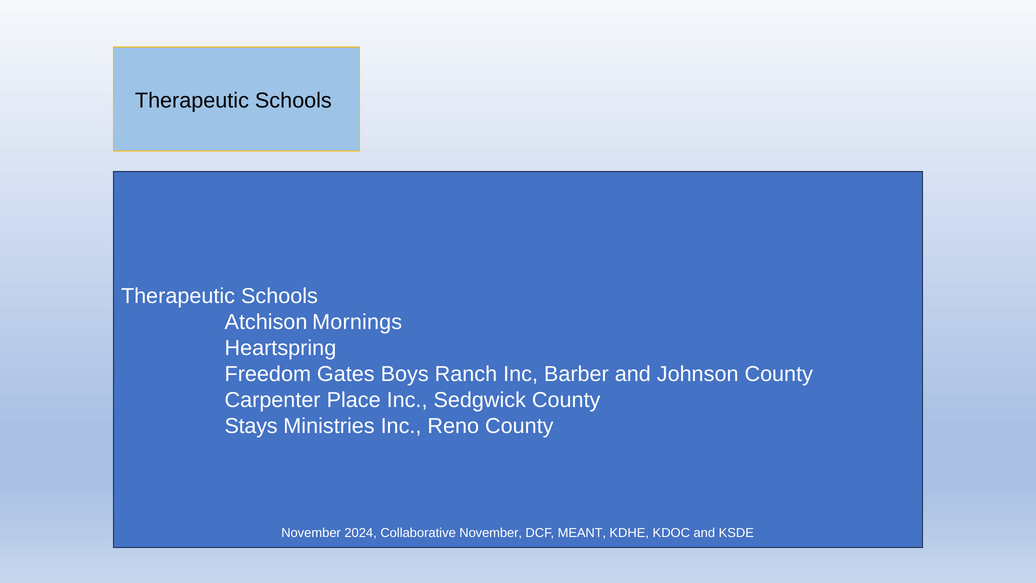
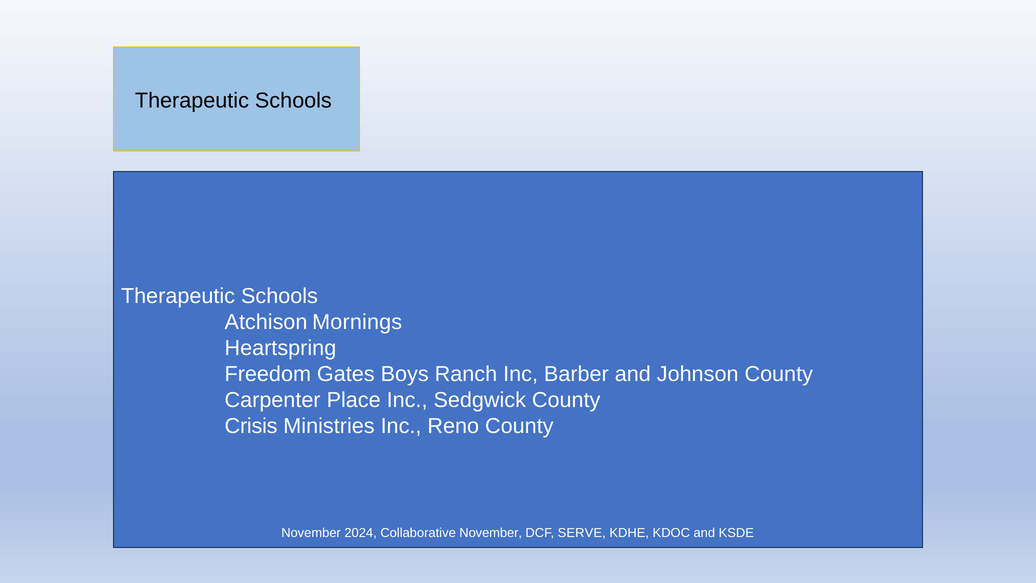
Stays: Stays -> Crisis
MEANT: MEANT -> SERVE
